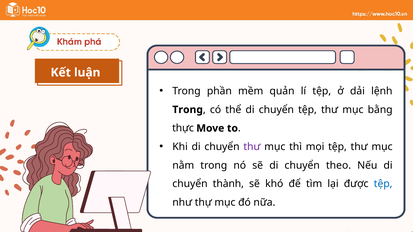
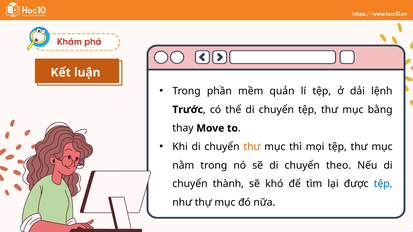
Trong: Trong -> Trước
thực: thực -> thay
thư at (252, 147) colour: purple -> orange
